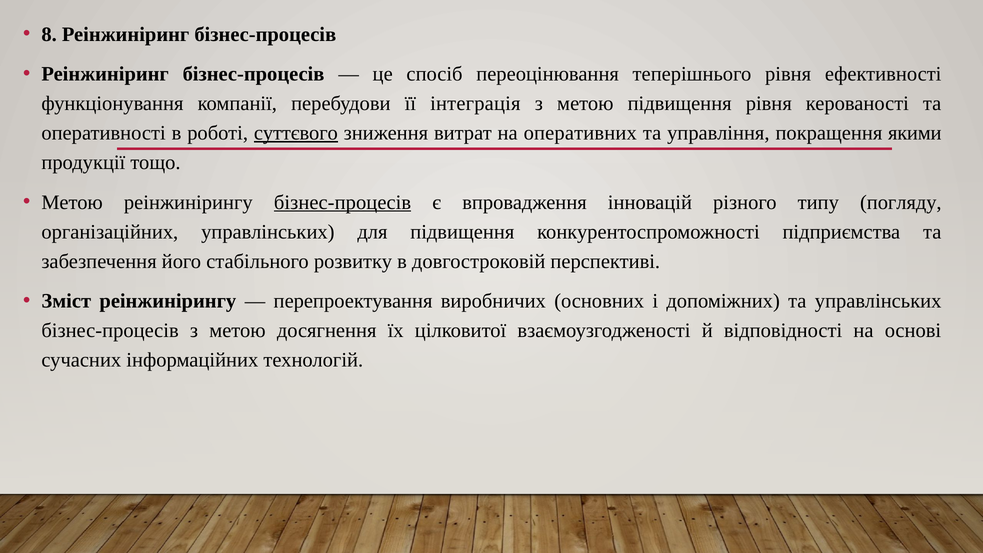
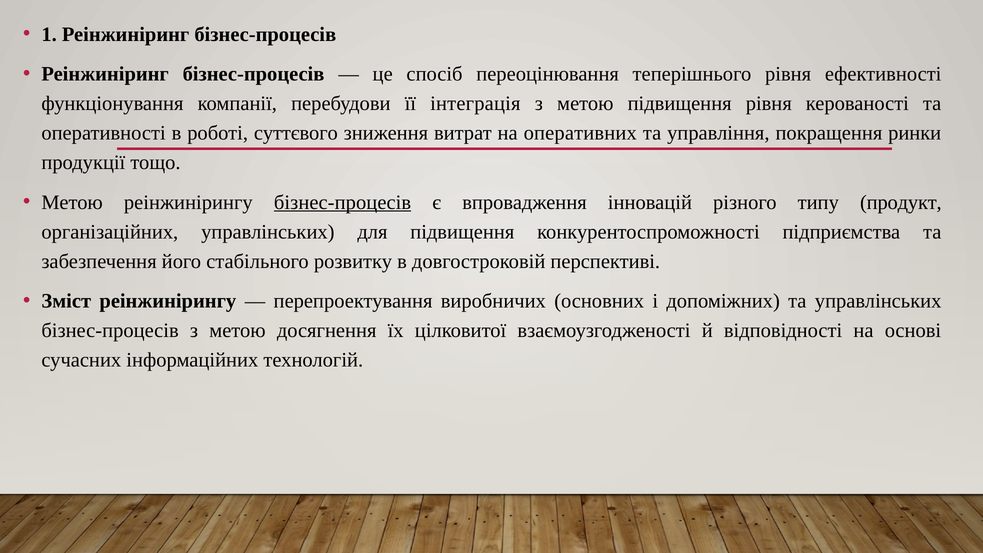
8: 8 -> 1
суттєвого underline: present -> none
якими: якими -> ринки
погляду: погляду -> продукт
